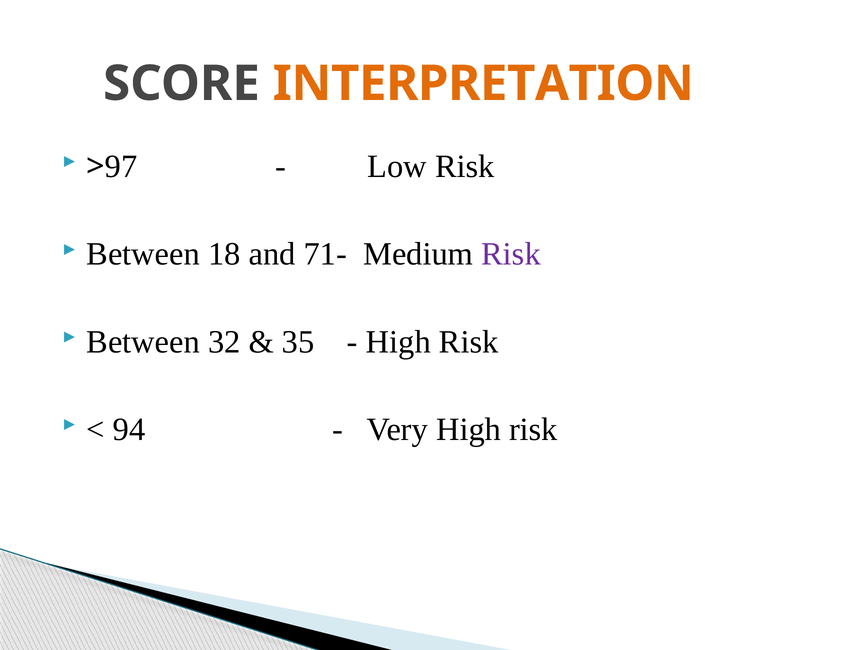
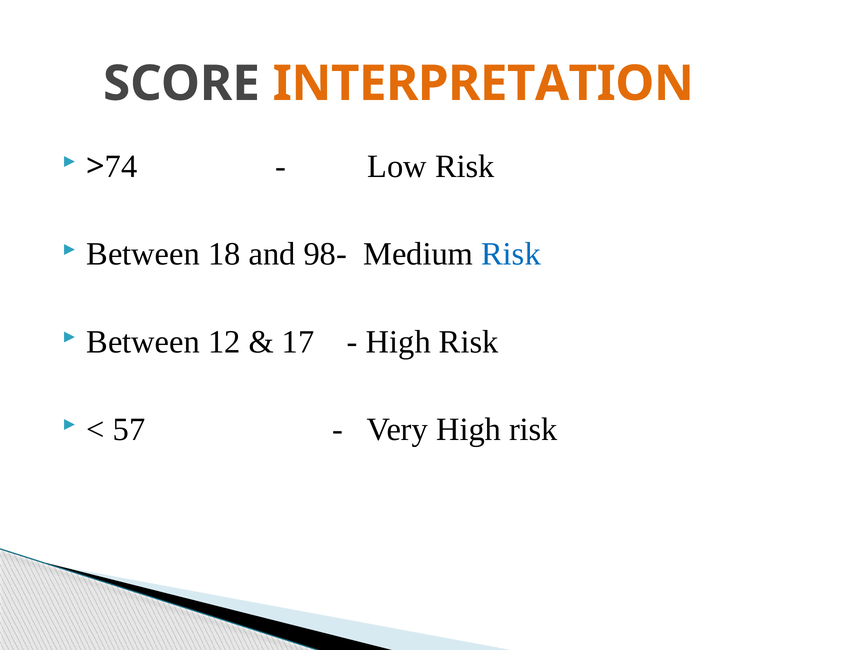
97: 97 -> 74
71-: 71- -> 98-
Risk at (511, 254) colour: purple -> blue
32: 32 -> 12
35: 35 -> 17
94: 94 -> 57
